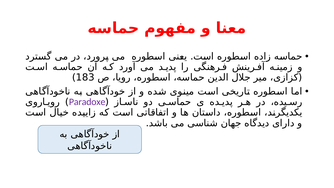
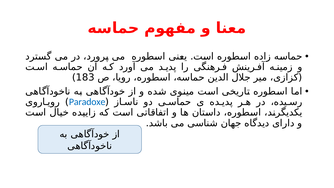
Paradoxe colour: purple -> blue
